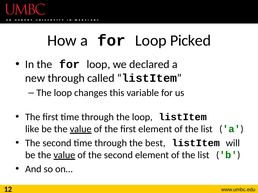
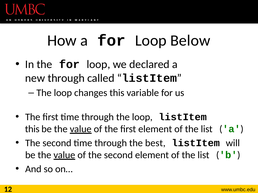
Picked: Picked -> Below
like at (32, 129): like -> this
